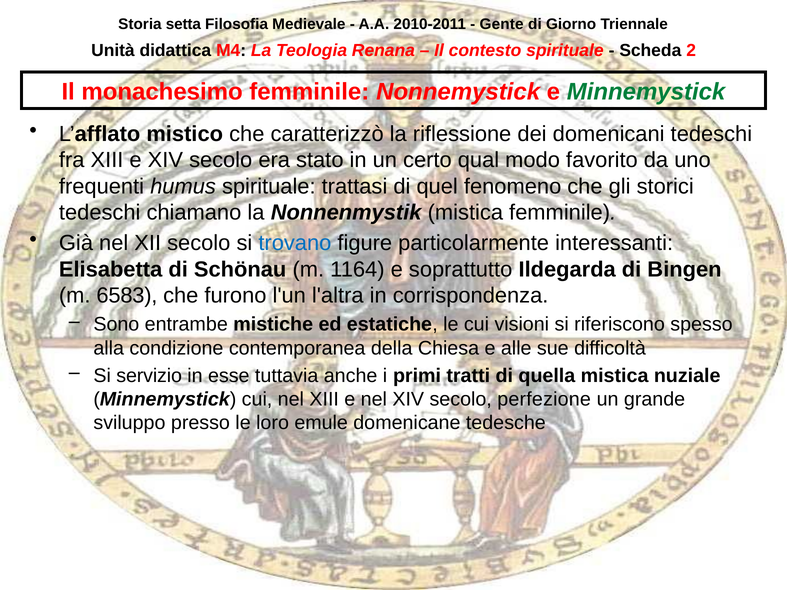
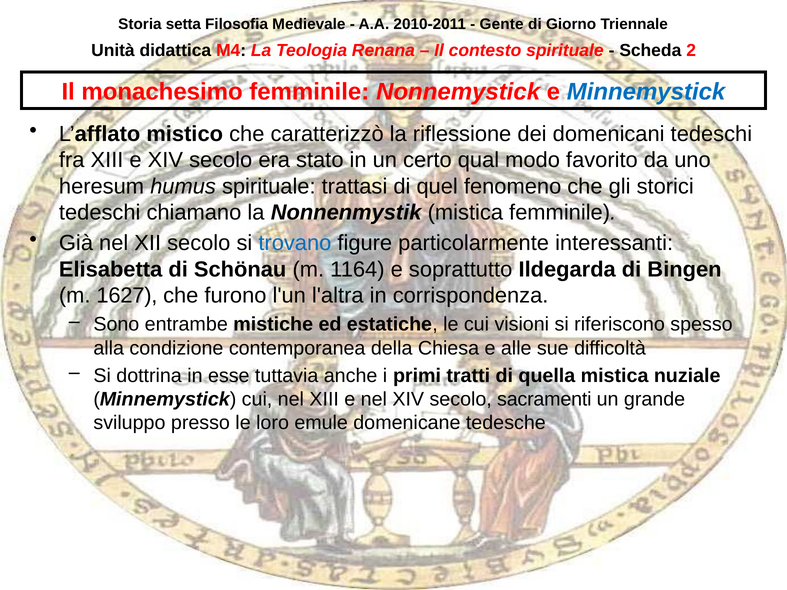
Minnemystick at (646, 92) colour: green -> blue
frequenti: frequenti -> heresum
6583: 6583 -> 1627
servizio: servizio -> dottrina
perfezione: perfezione -> sacramenti
